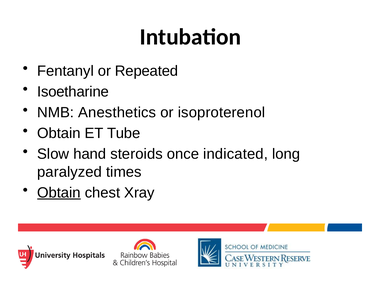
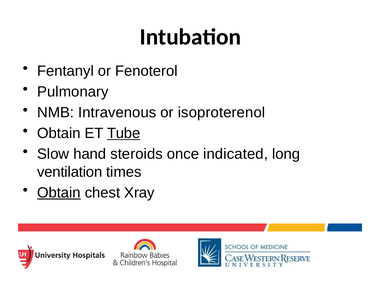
Repeated: Repeated -> Fenoterol
Isoetharine: Isoetharine -> Pulmonary
Anesthetics: Anesthetics -> Intravenous
Tube underline: none -> present
paralyzed: paralyzed -> ventilation
